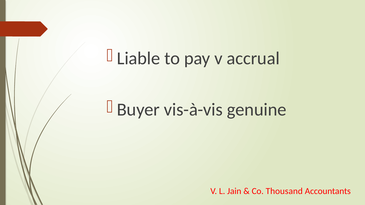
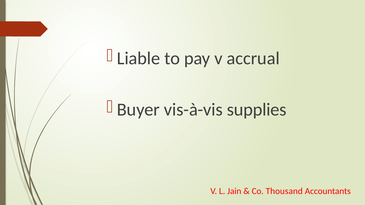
genuine: genuine -> supplies
